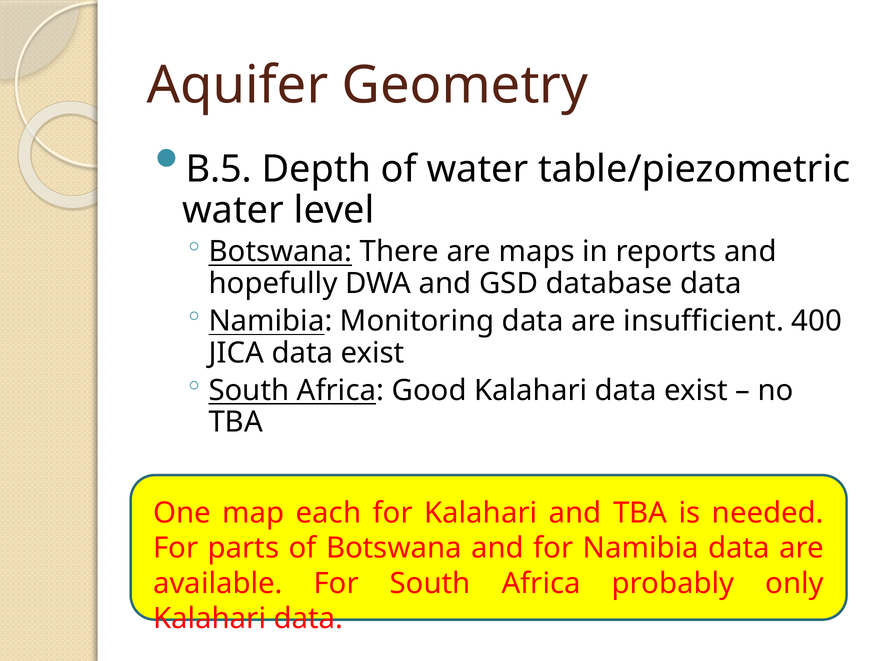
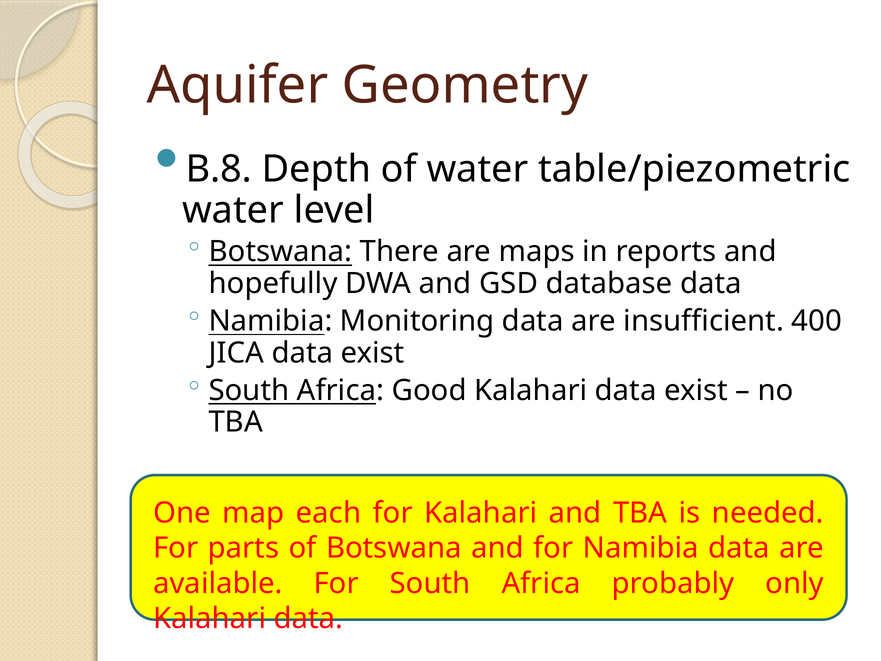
B.5: B.5 -> B.8
